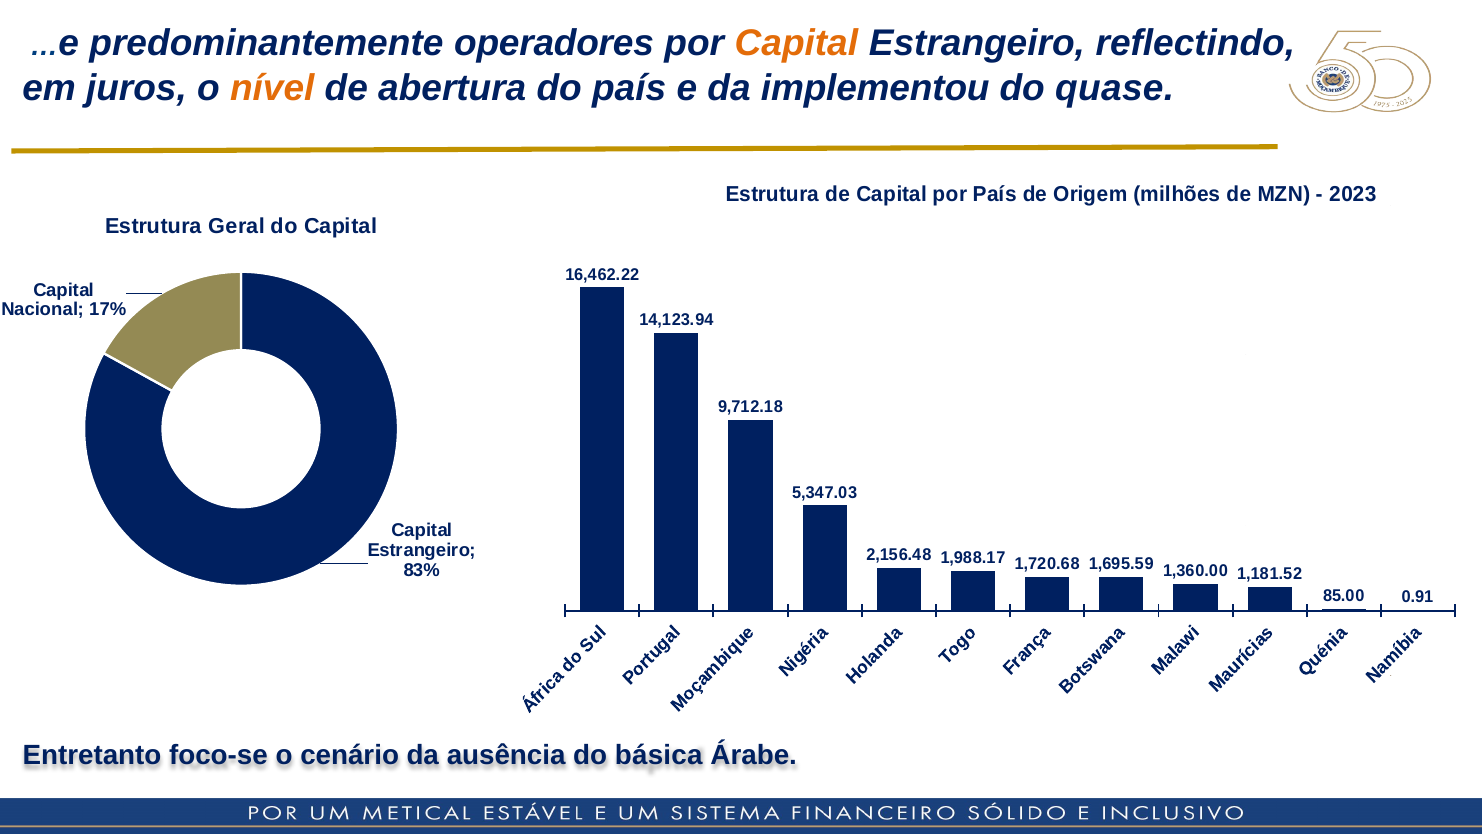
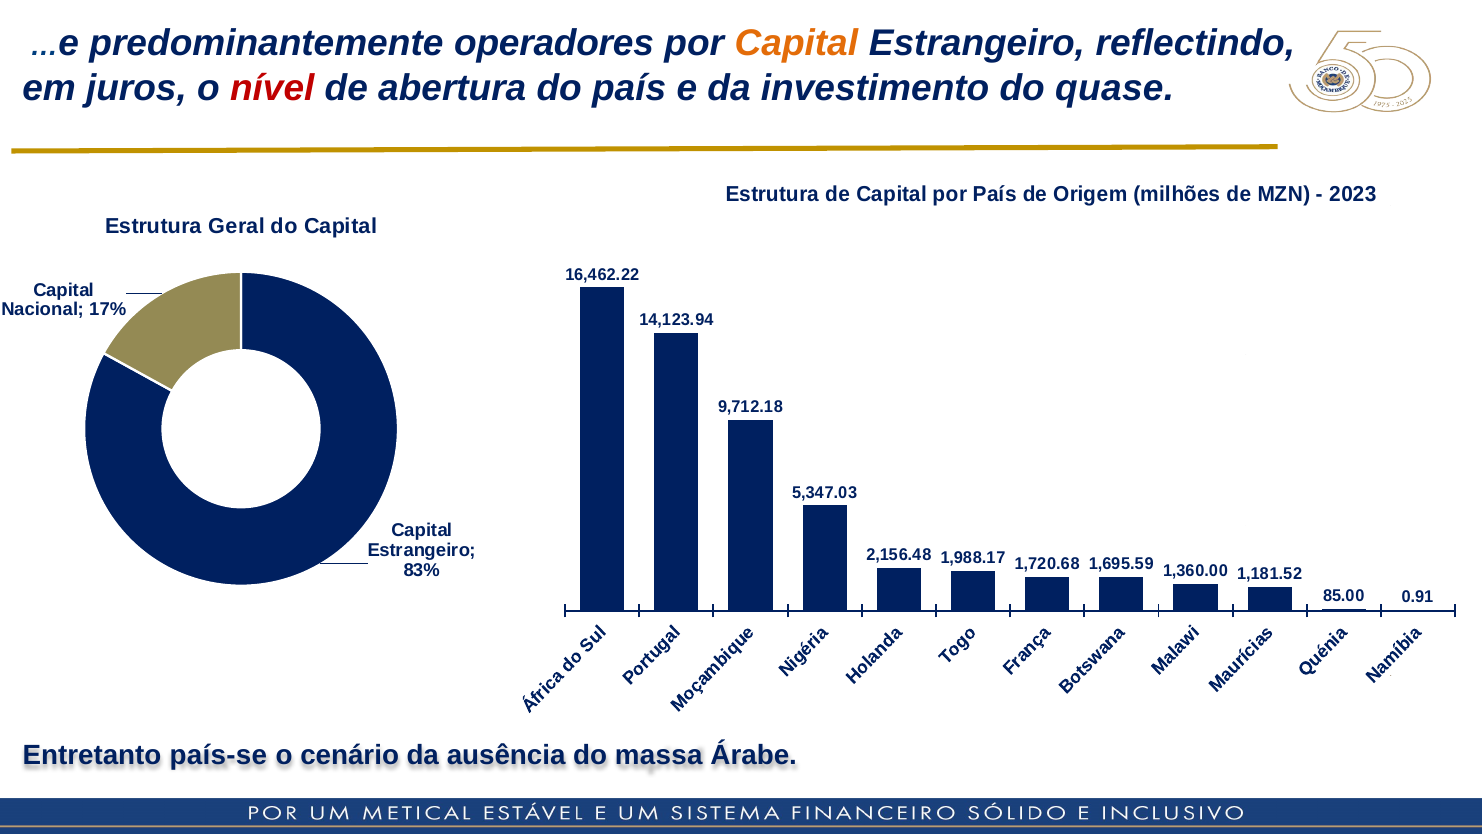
nível colour: orange -> red
implementou: implementou -> investimento
foco-se: foco-se -> país-se
básica: básica -> massa
